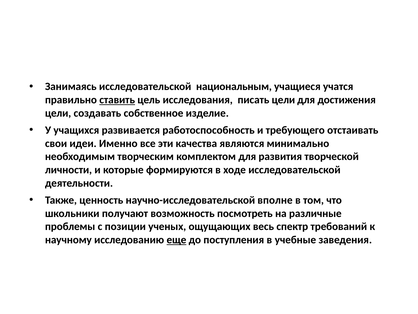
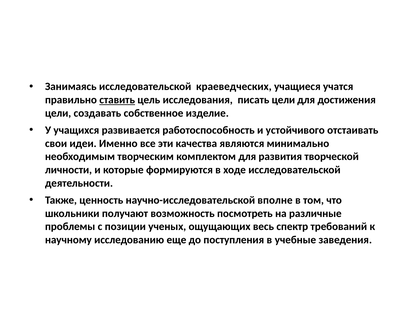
национальным: национальным -> краеведческих
требующего: требующего -> устойчивого
еще underline: present -> none
